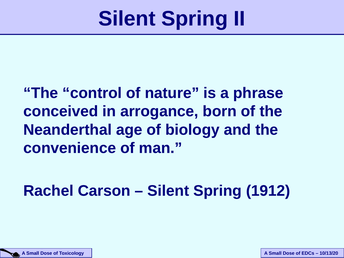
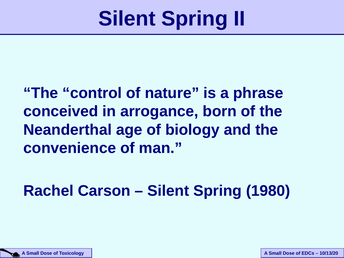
1912: 1912 -> 1980
